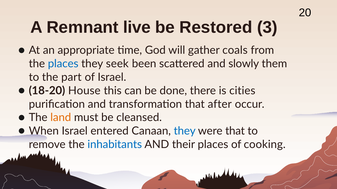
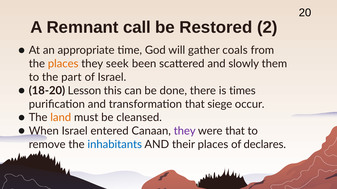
live: live -> call
3: 3 -> 2
places at (63, 64) colour: blue -> orange
House: House -> Lesson
cities: cities -> times
after: after -> siege
they at (185, 131) colour: blue -> purple
cooking: cooking -> declares
